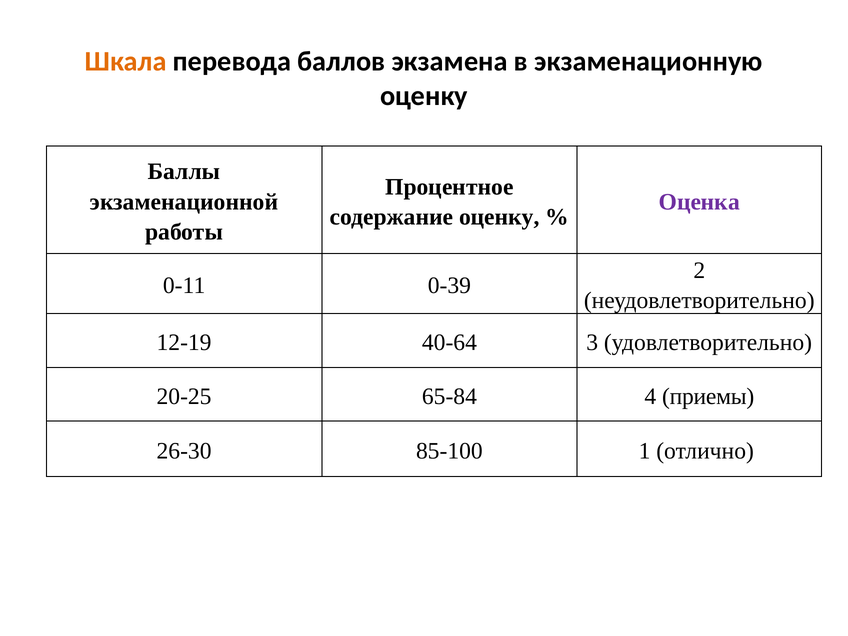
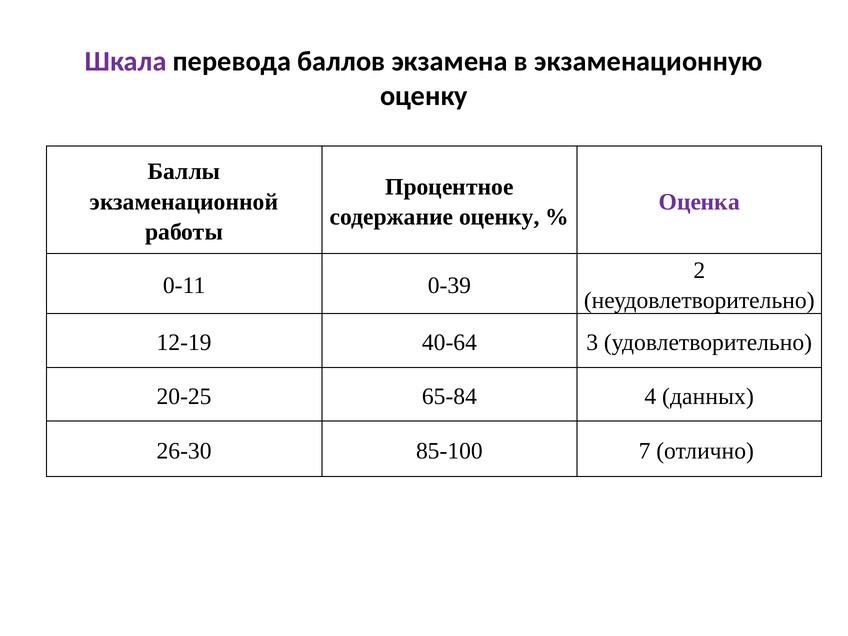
Шкала colour: orange -> purple
приемы: приемы -> данных
1: 1 -> 7
